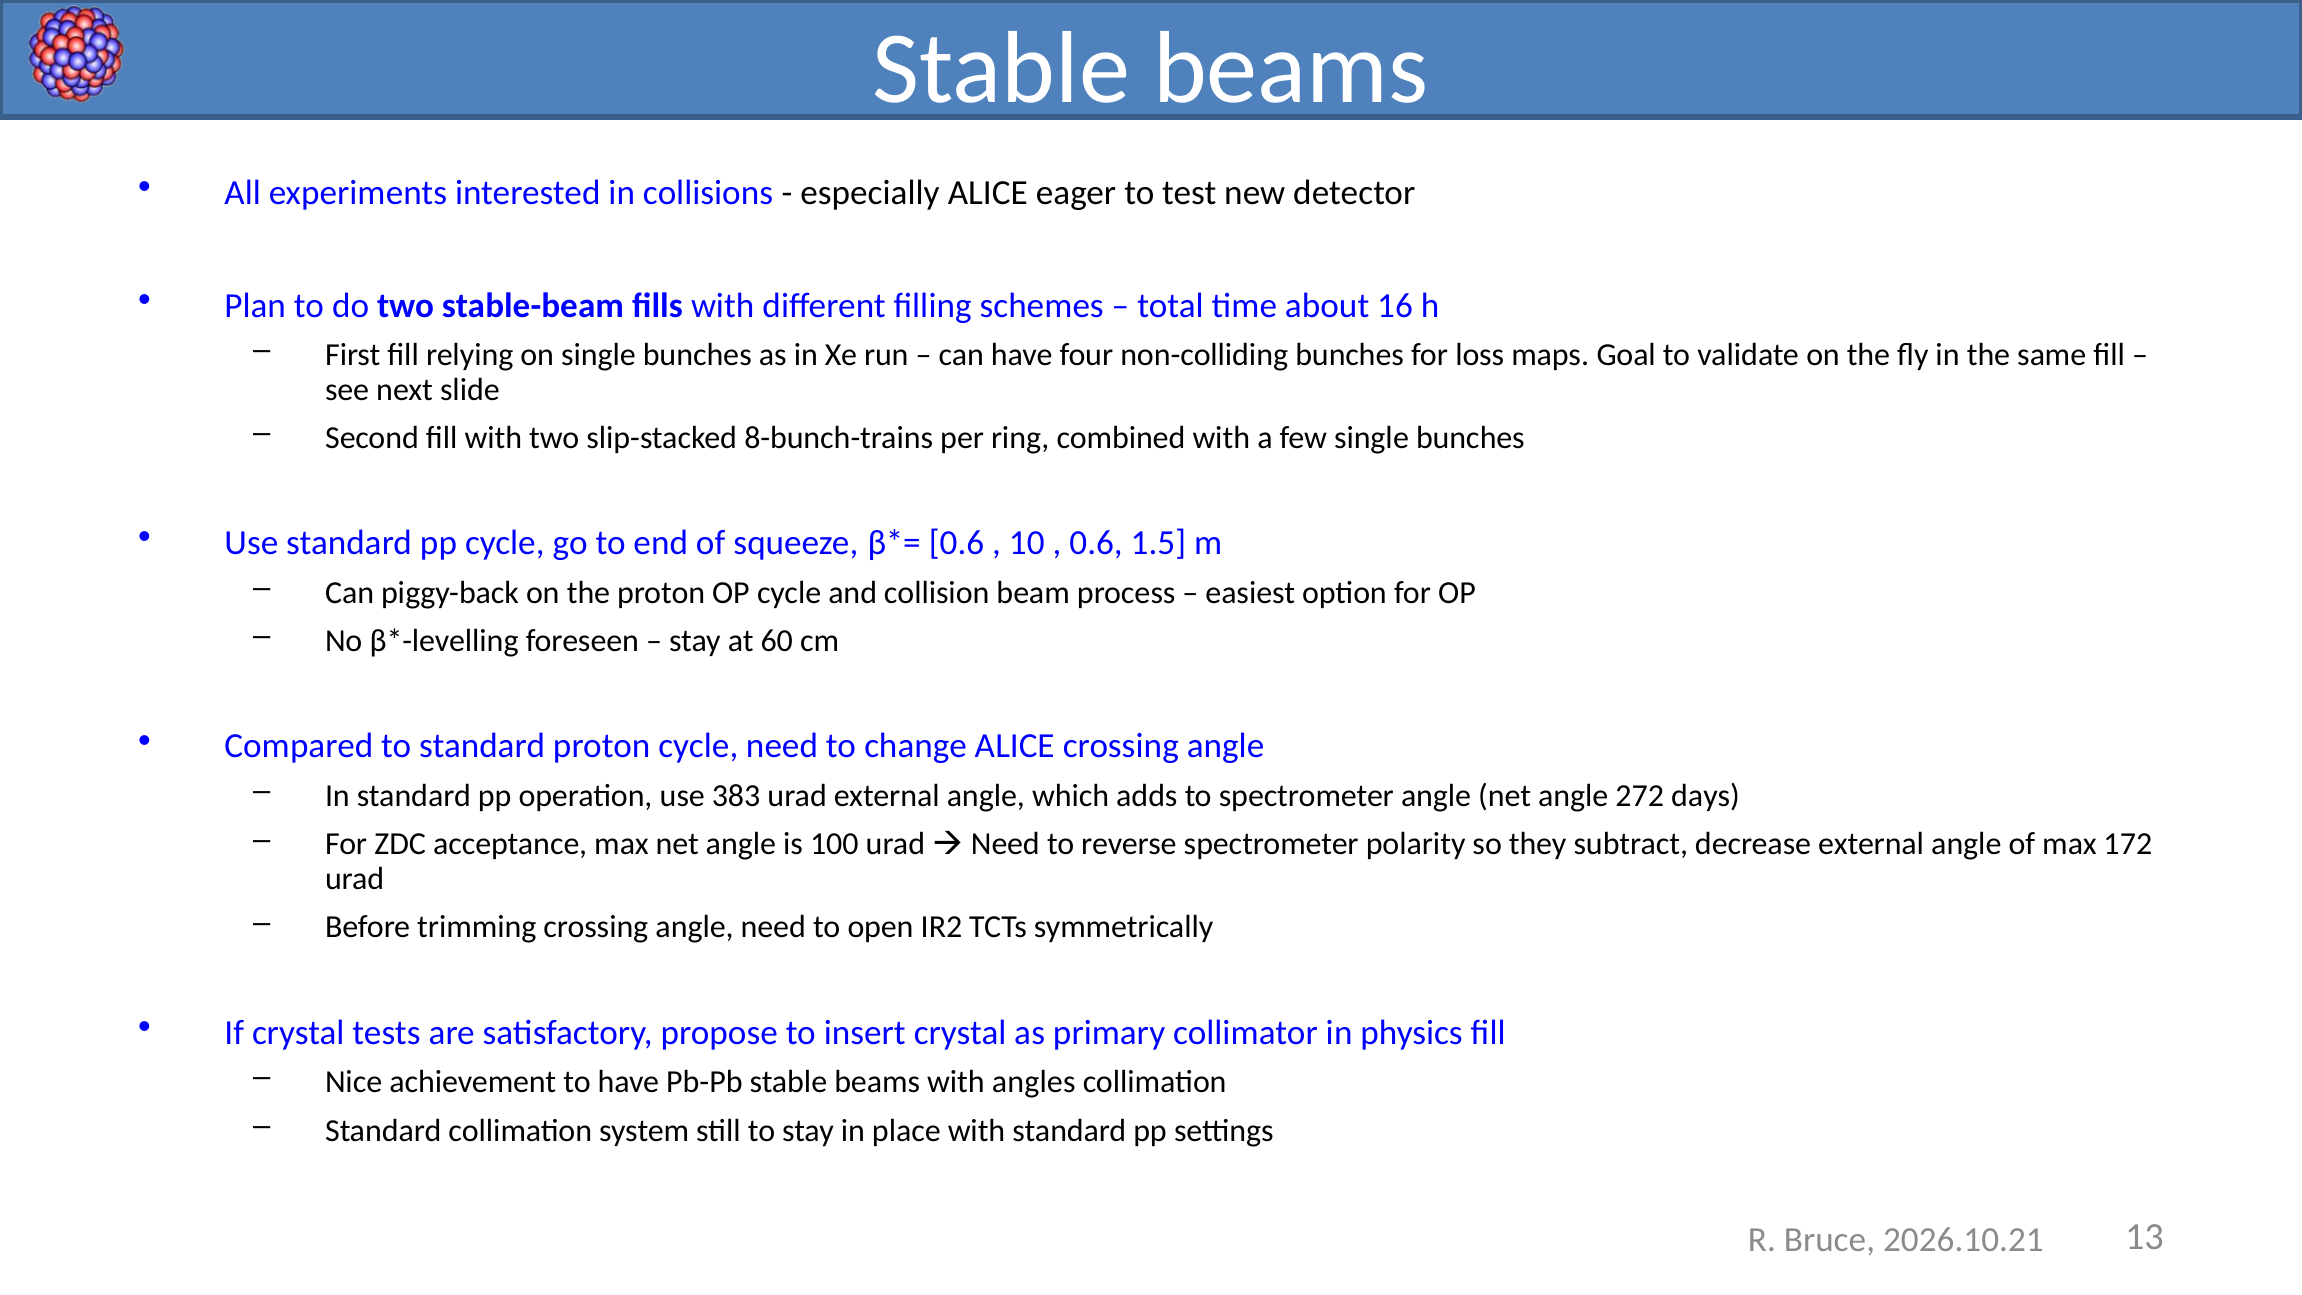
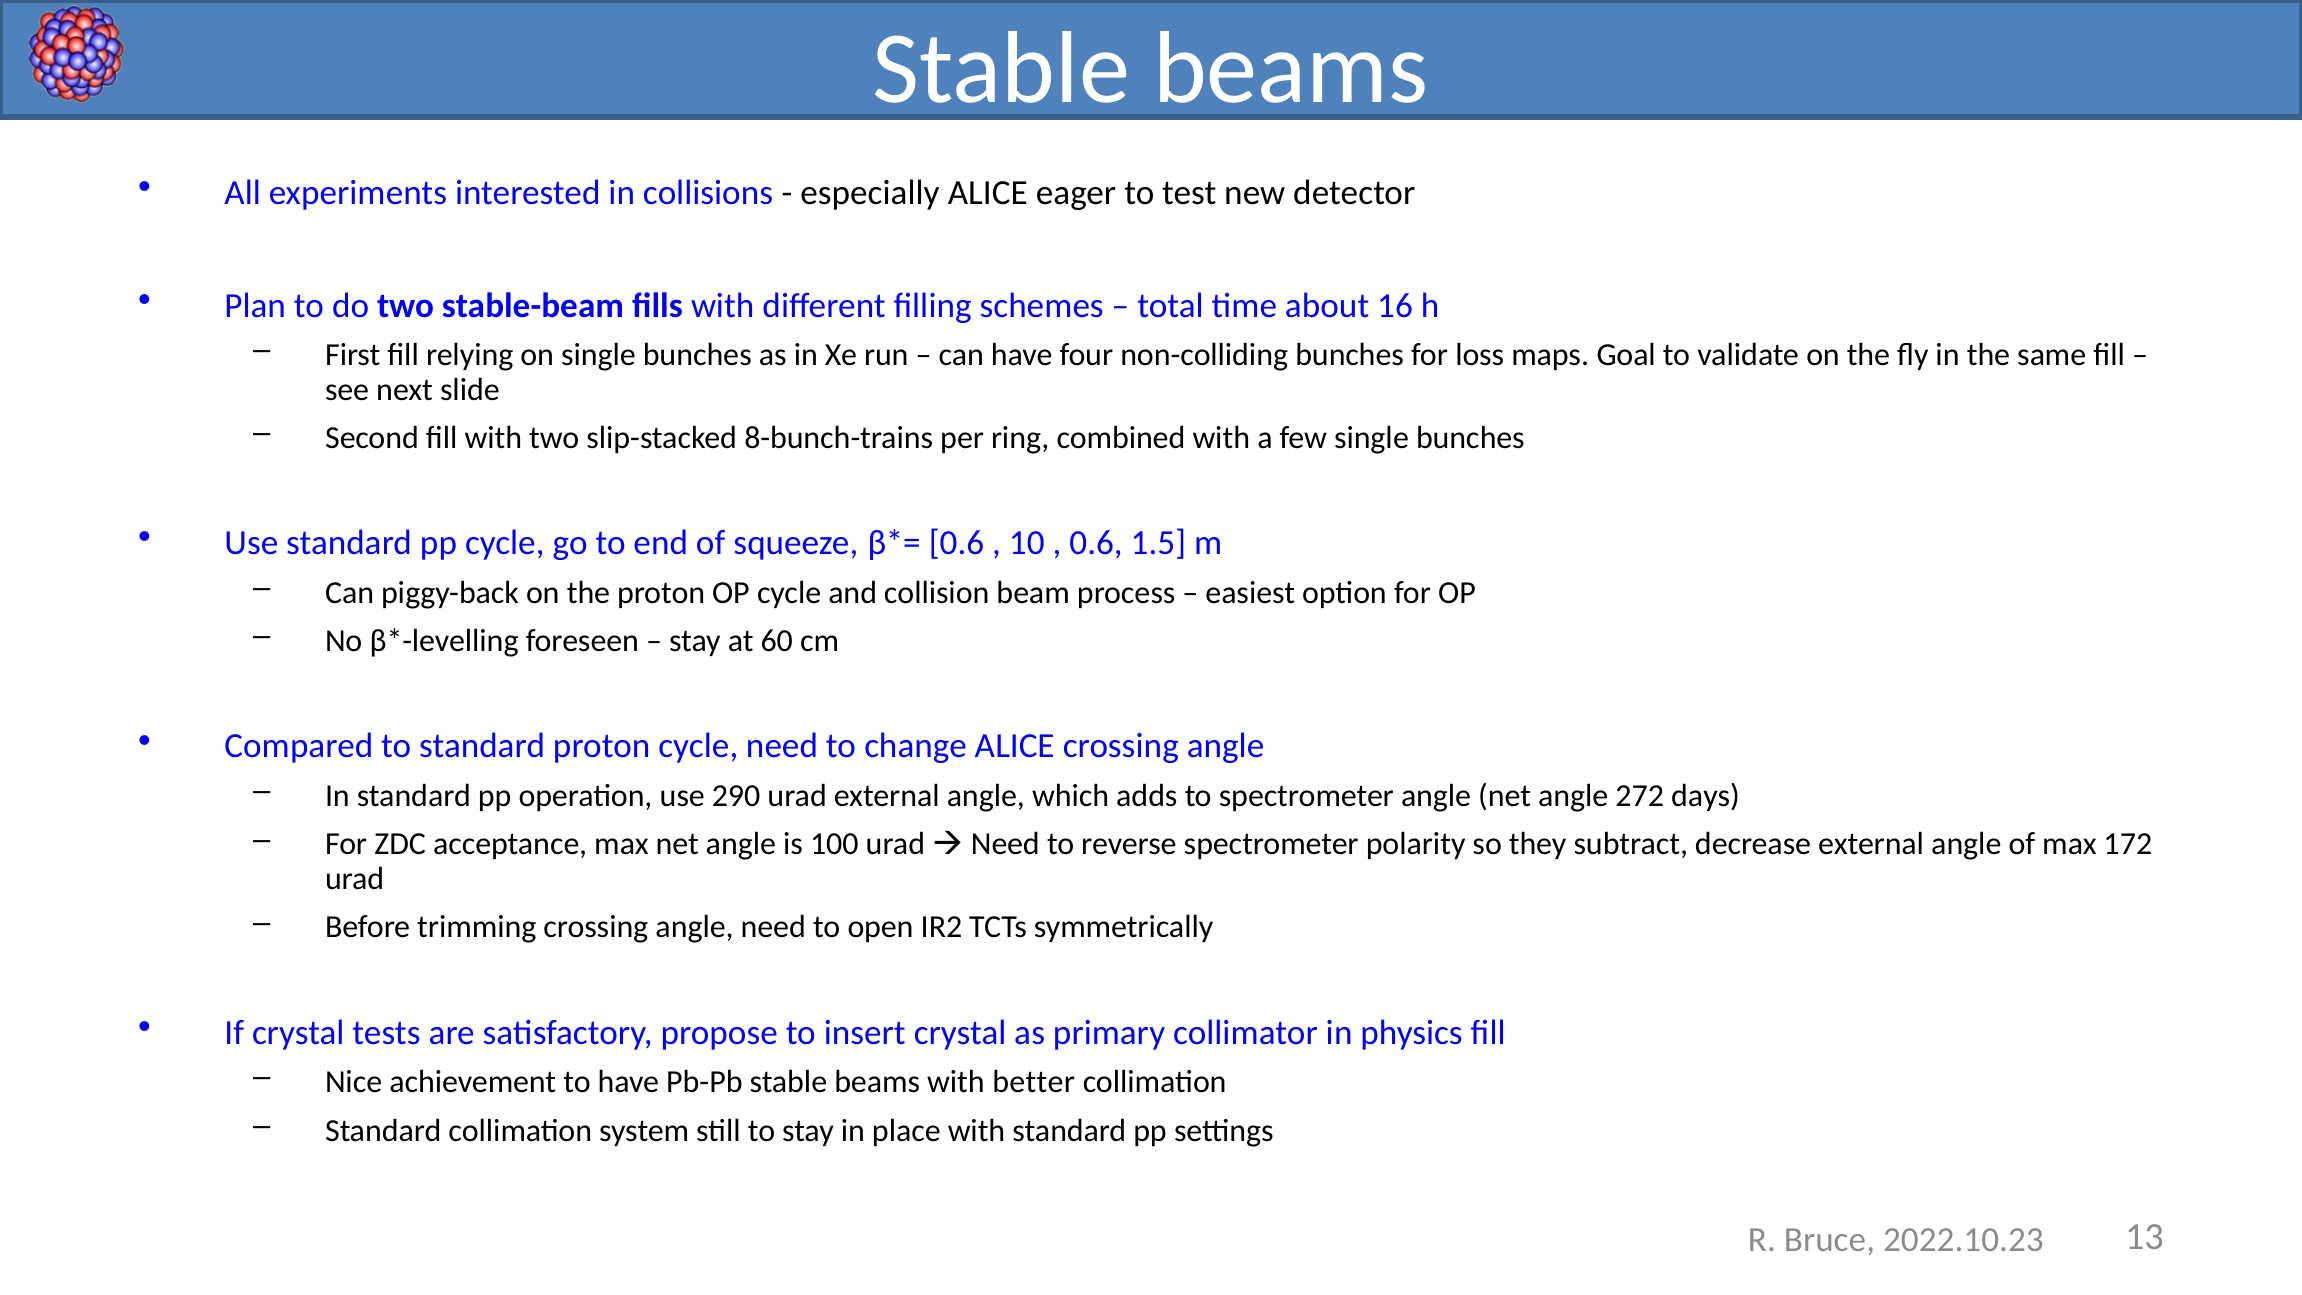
383: 383 -> 290
angles: angles -> better
2026.10.21: 2026.10.21 -> 2022.10.23
